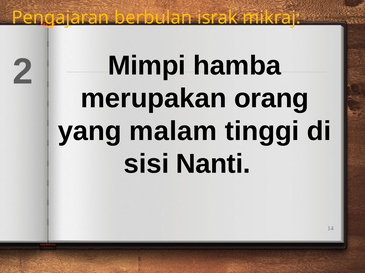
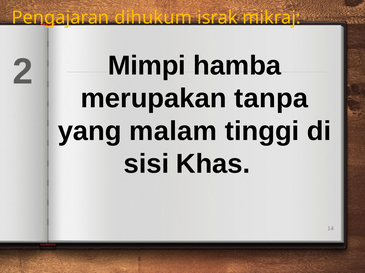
berbulan: berbulan -> dihukum
orang: orang -> tanpa
Nanti: Nanti -> Khas
